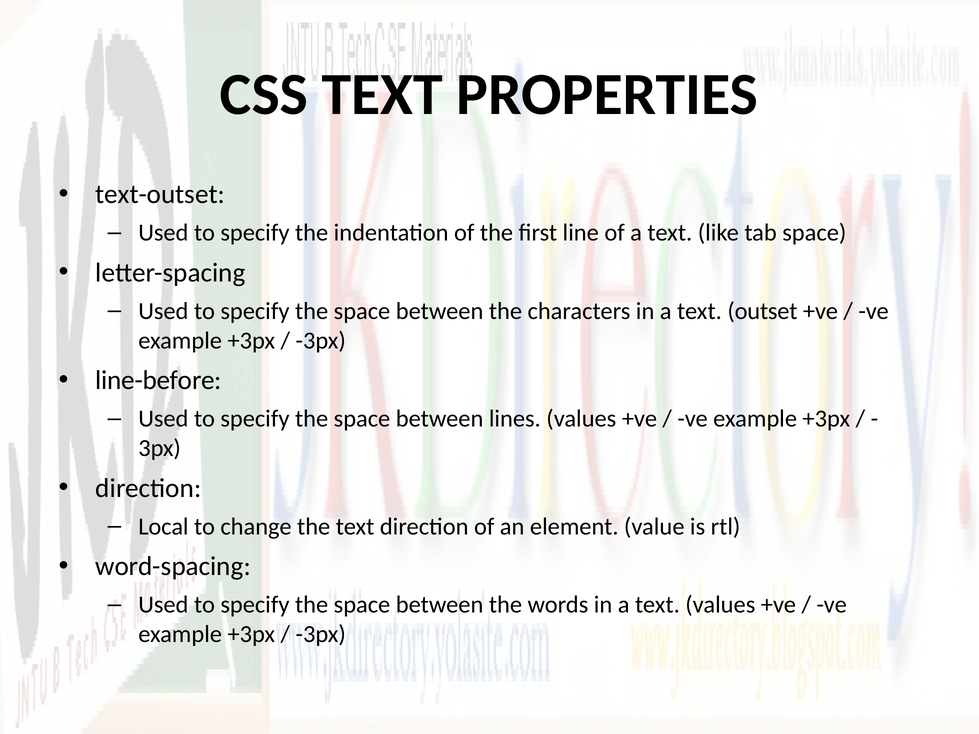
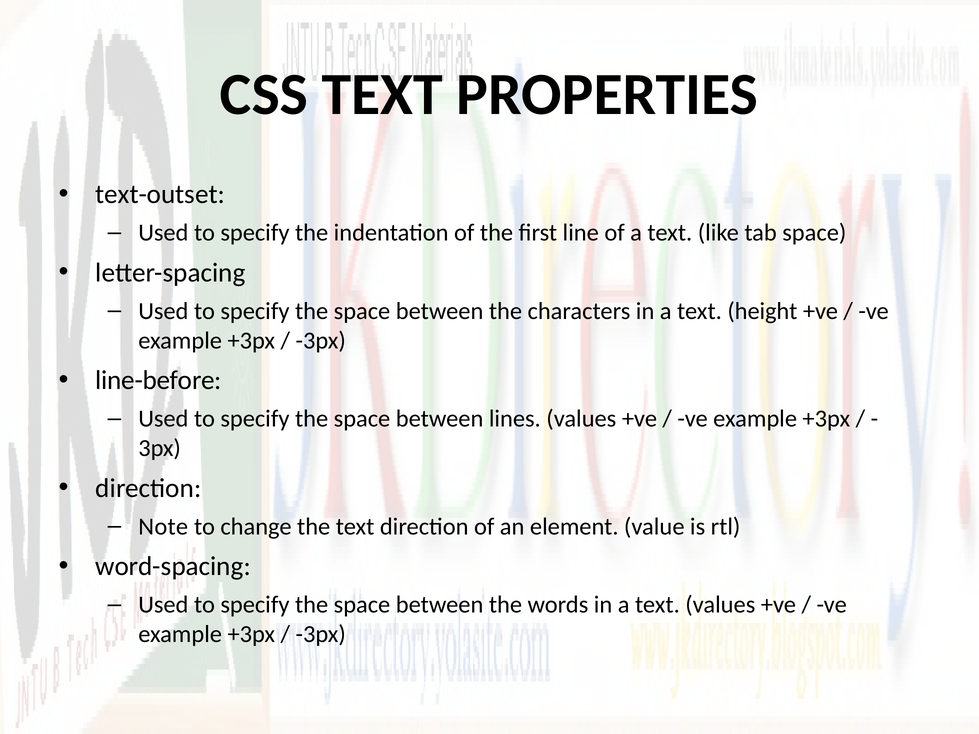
outset: outset -> height
Local: Local -> Note
